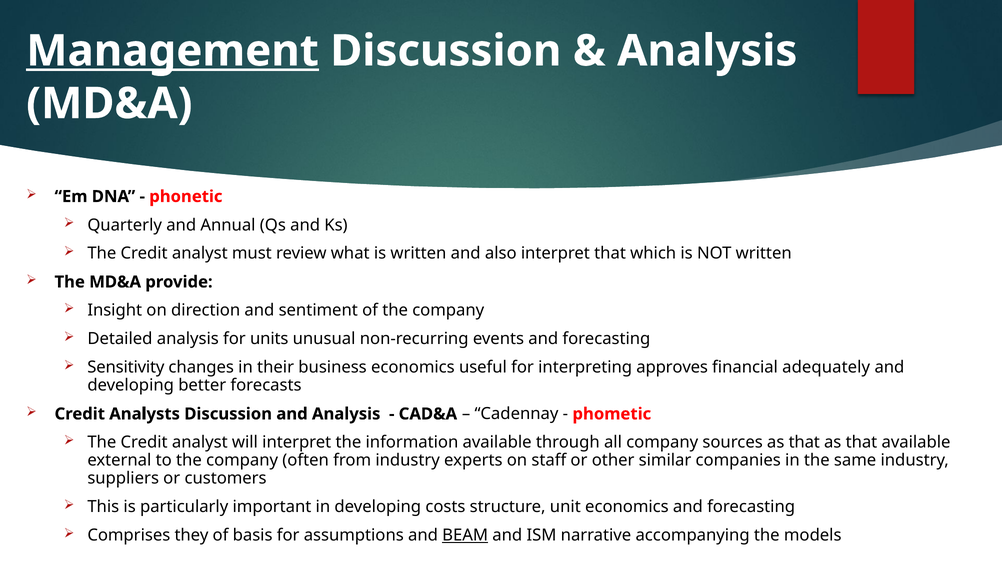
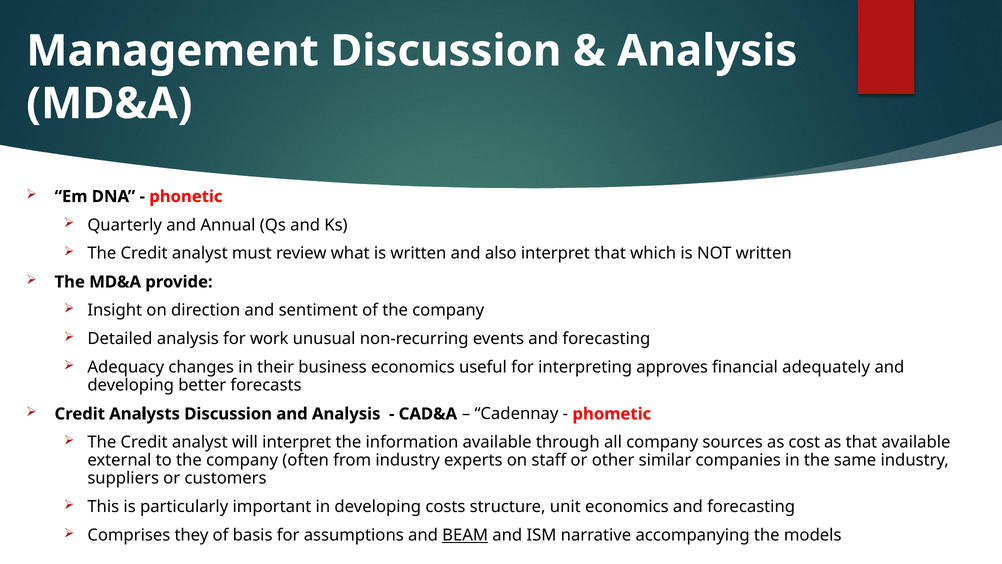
Management underline: present -> none
units: units -> work
Sensitivity: Sensitivity -> Adequacy
sources as that: that -> cost
